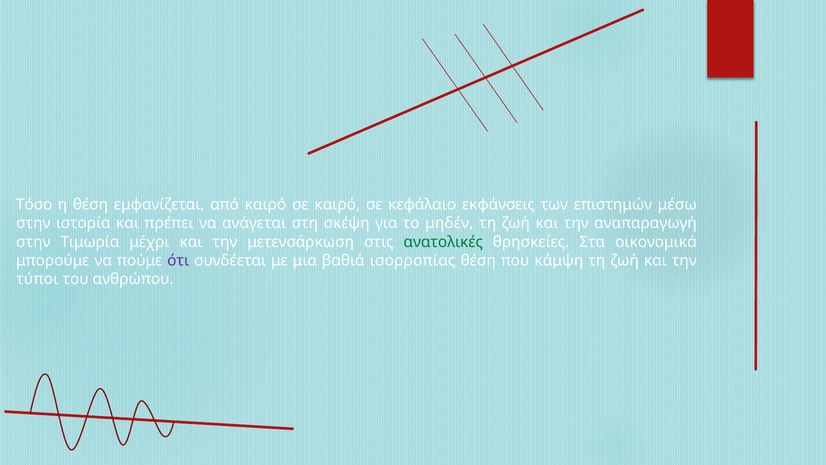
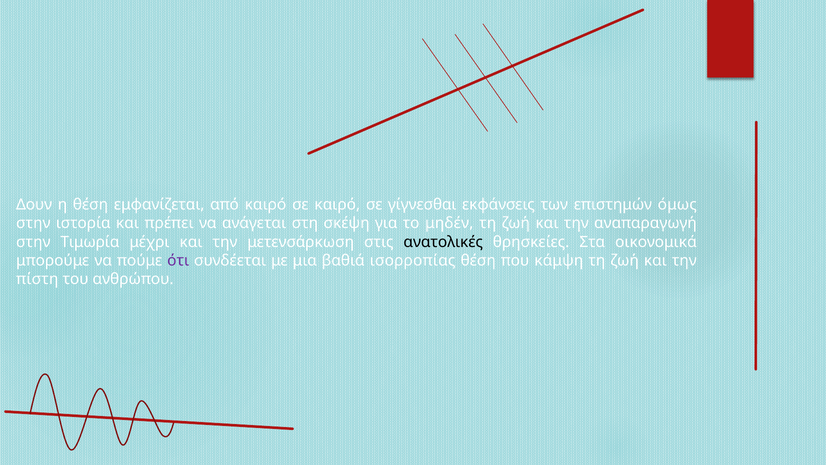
Τόσο: Τόσο -> Δουν
κεφάλαιο: κεφάλαιο -> γίγνεσθαι
μέσω: μέσω -> όμως
ανατολικές colour: green -> black
τύποι: τύποι -> πίστη
